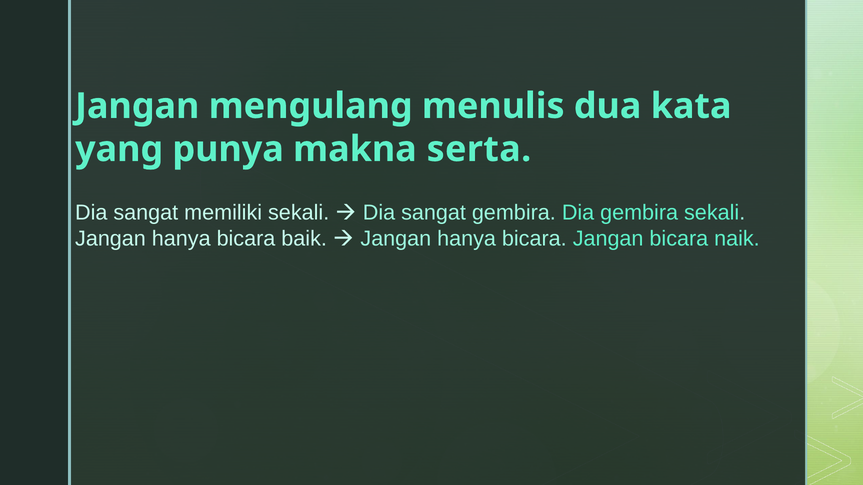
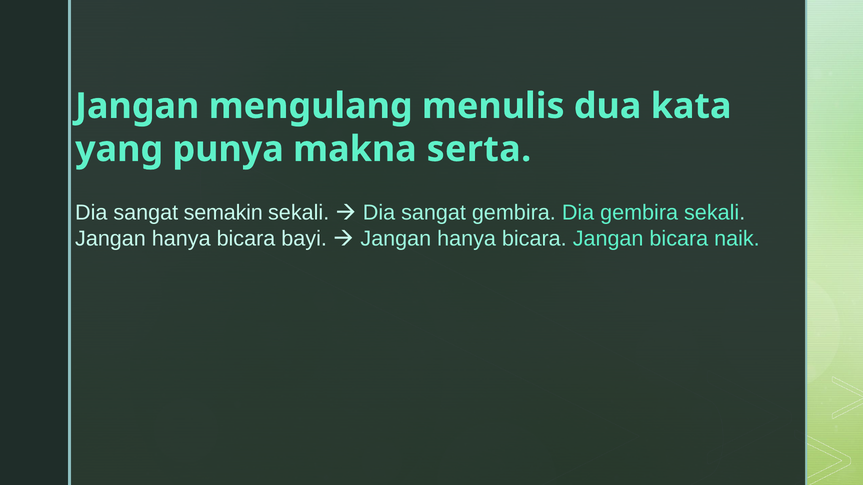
memiliki: memiliki -> semakin
baik: baik -> bayi
